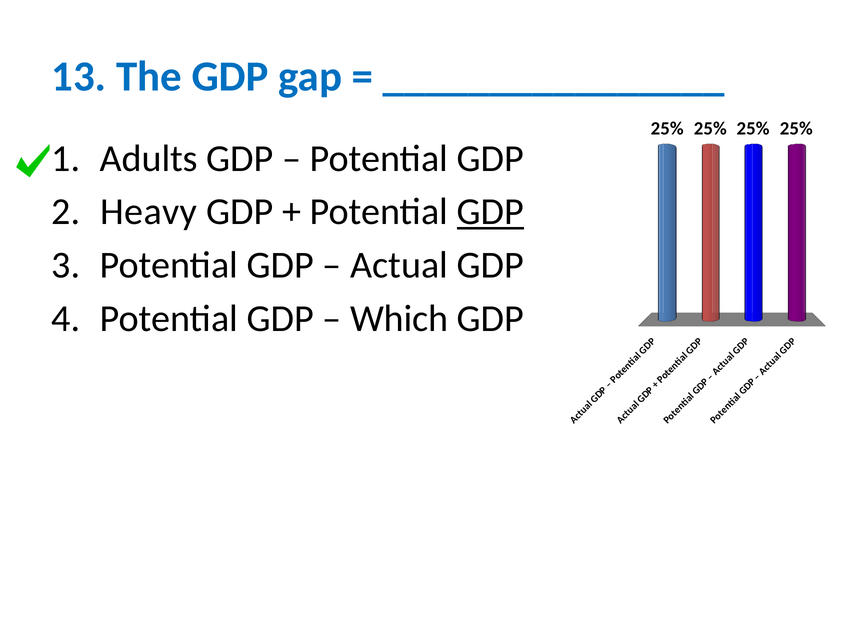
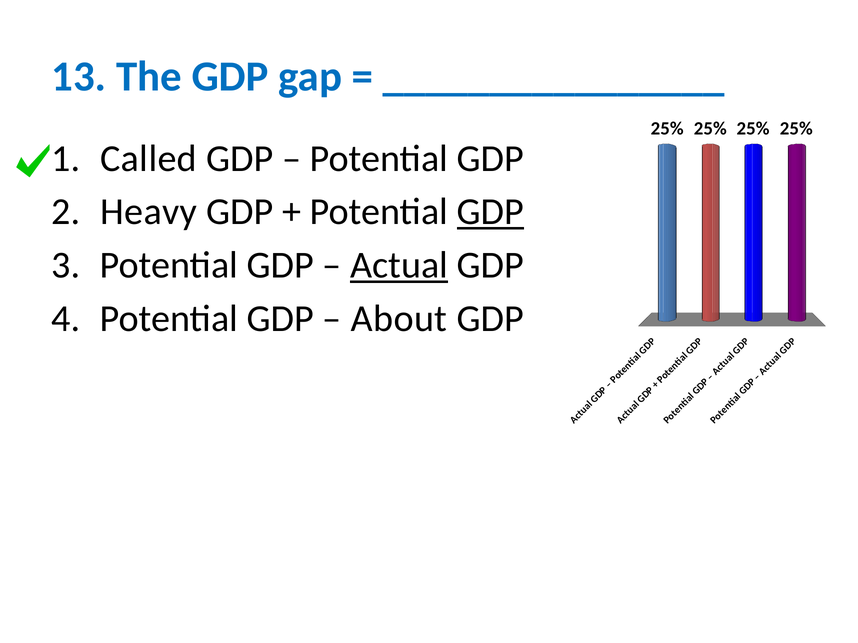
Adults: Adults -> Called
Actual underline: none -> present
Which: Which -> About
